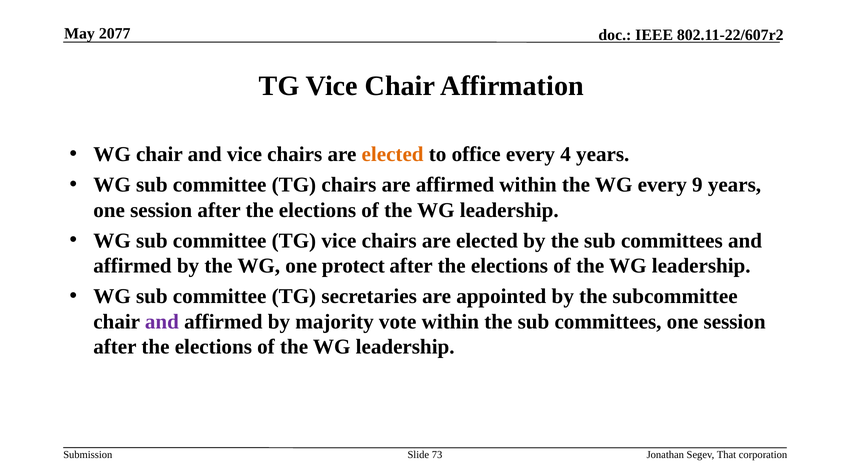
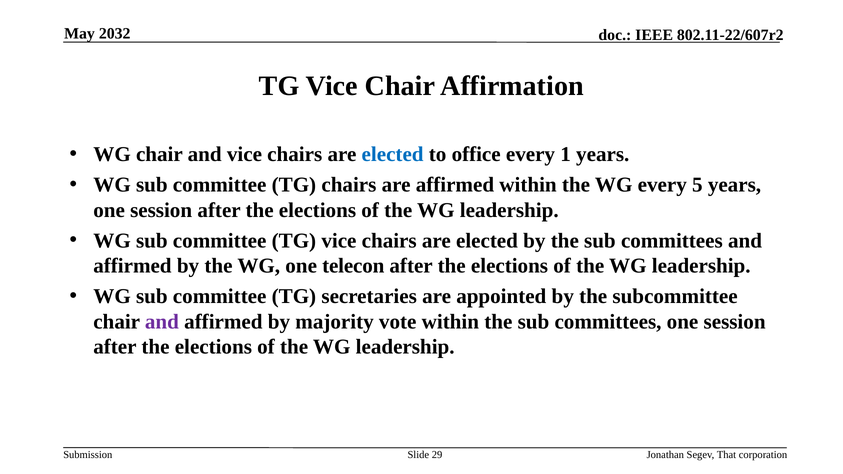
2077: 2077 -> 2032
elected at (393, 154) colour: orange -> blue
4: 4 -> 1
9: 9 -> 5
protect: protect -> telecon
73: 73 -> 29
